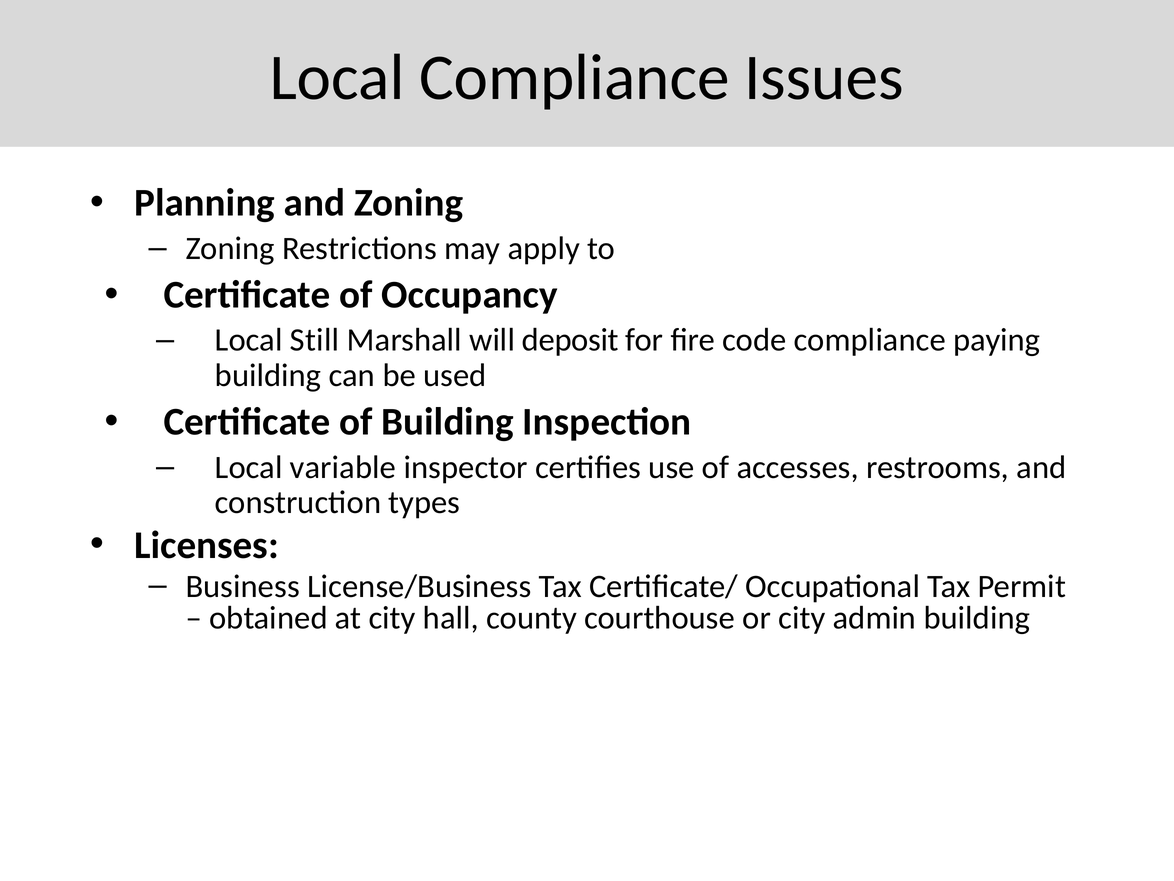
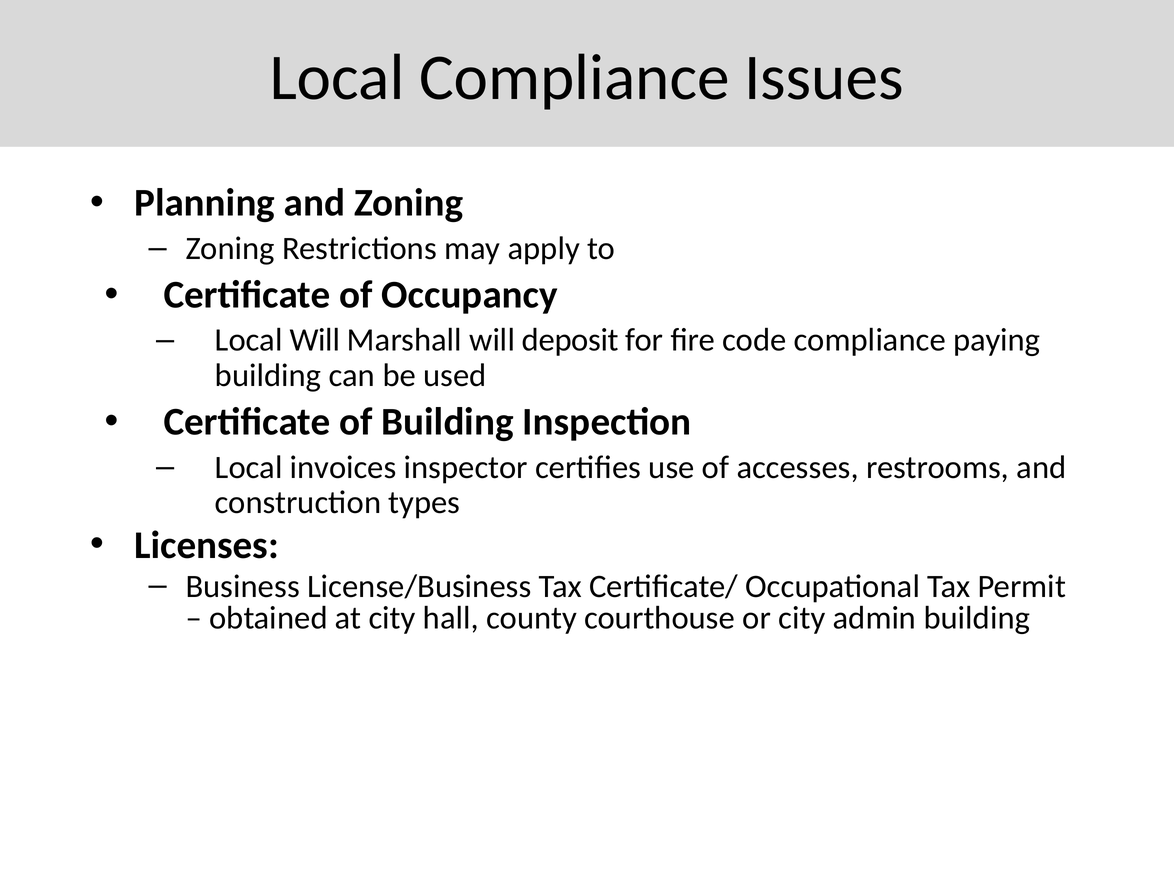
Local Still: Still -> Will
variable: variable -> invoices
